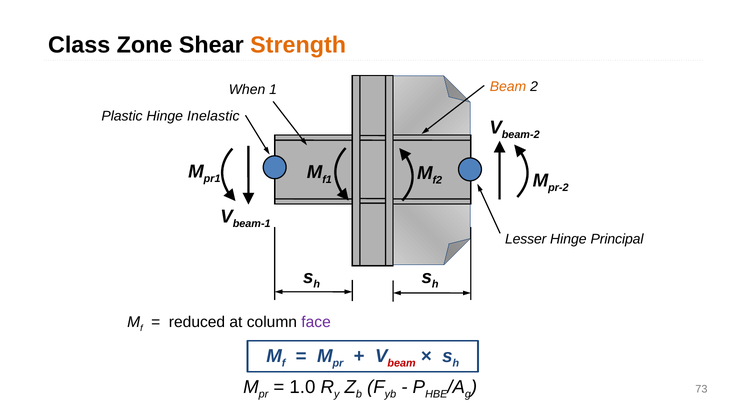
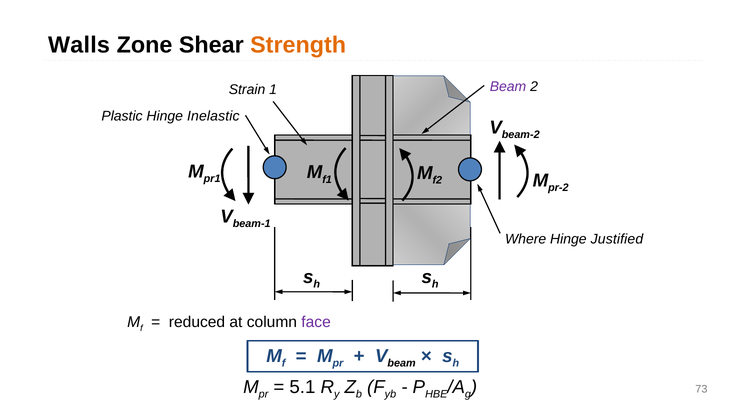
Class: Class -> Walls
When: When -> Strain
Beam at (508, 87) colour: orange -> purple
Lesser: Lesser -> Where
Principal: Principal -> Justified
beam at (402, 363) colour: red -> black
1.0: 1.0 -> 5.1
